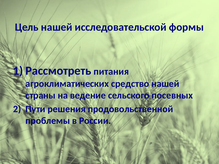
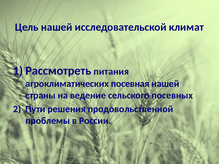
формы: формы -> климат
средство: средство -> посевная
